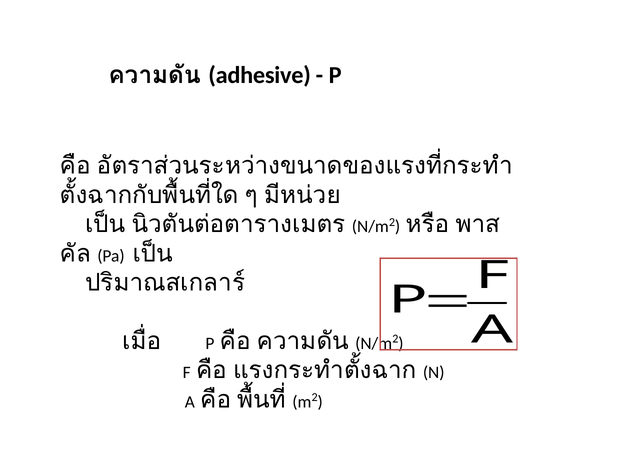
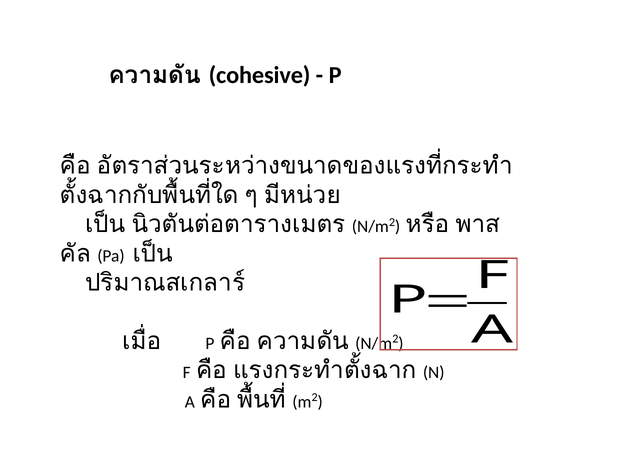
adhesive: adhesive -> cohesive
